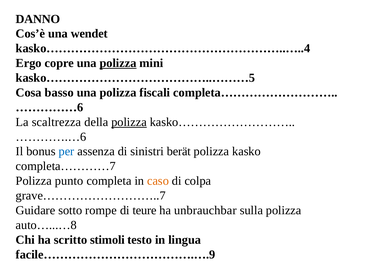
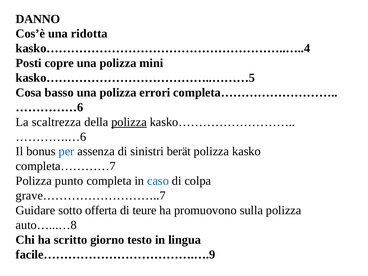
wendet: wendet -> ridotta
Ergo: Ergo -> Posti
polizza at (118, 63) underline: present -> none
fiscali: fiscali -> errori
caso colour: orange -> blue
rompe: rompe -> offerta
unbrauchbar: unbrauchbar -> promuovono
stimoli: stimoli -> giorno
